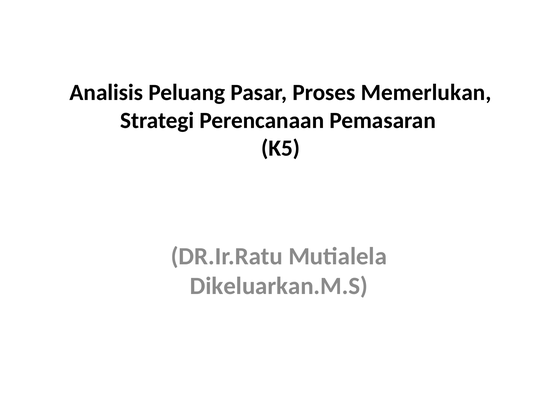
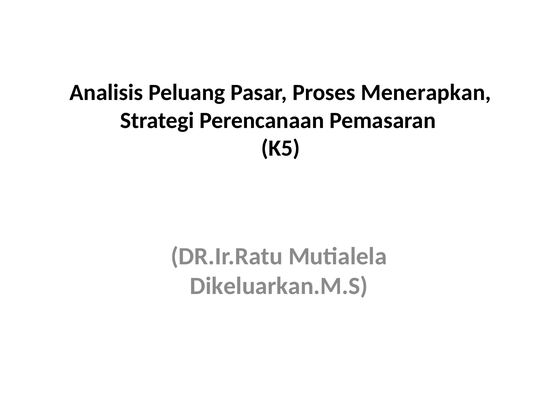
Memerlukan: Memerlukan -> Menerapkan
